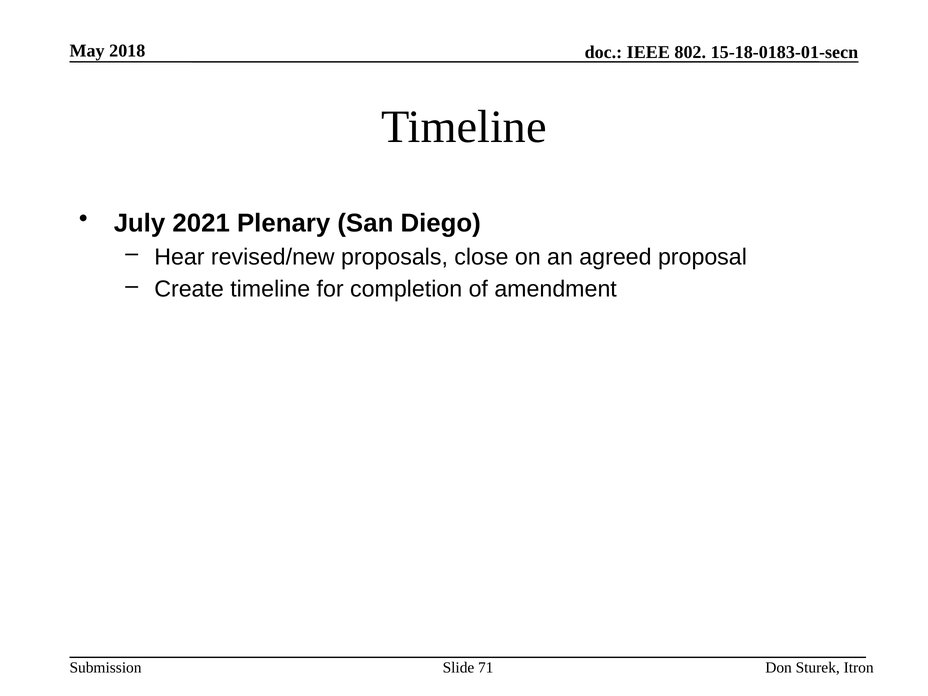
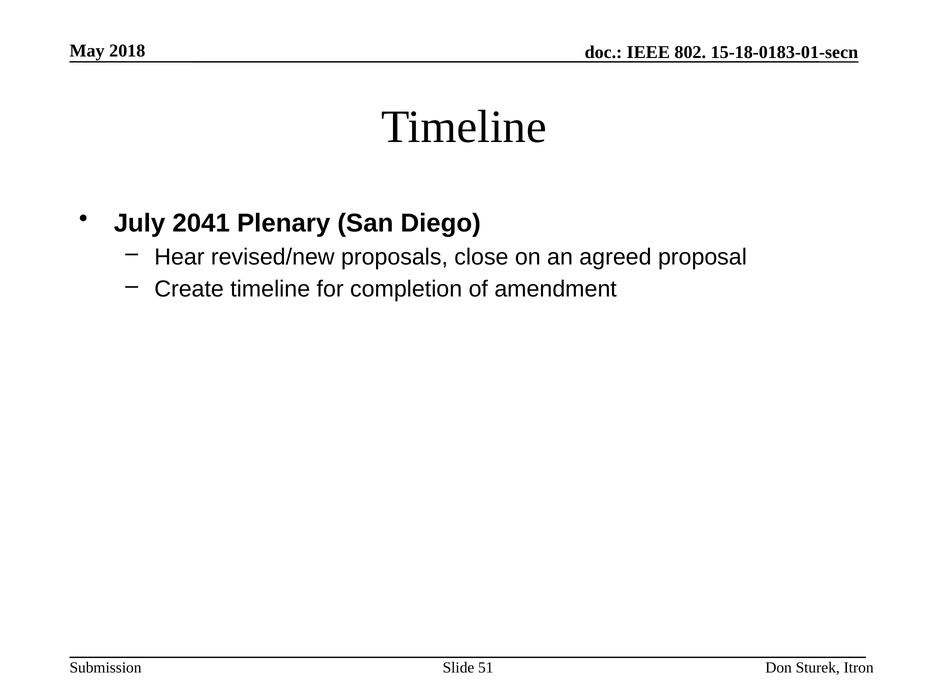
2021: 2021 -> 2041
71: 71 -> 51
